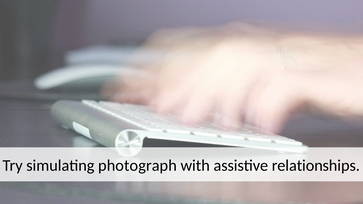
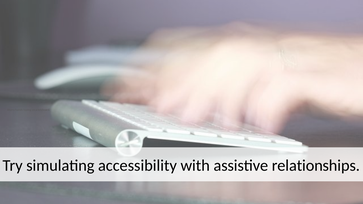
photograph: photograph -> accessibility
